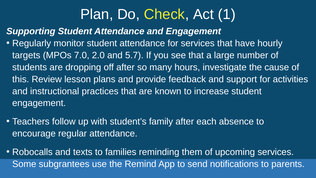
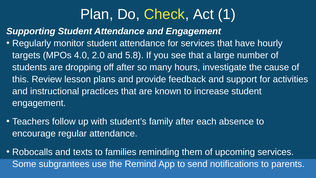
7.0: 7.0 -> 4.0
5.7: 5.7 -> 5.8
